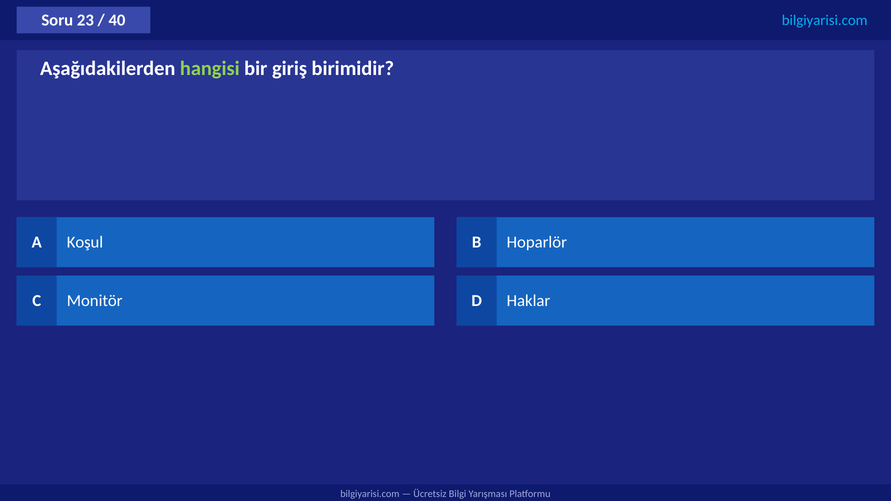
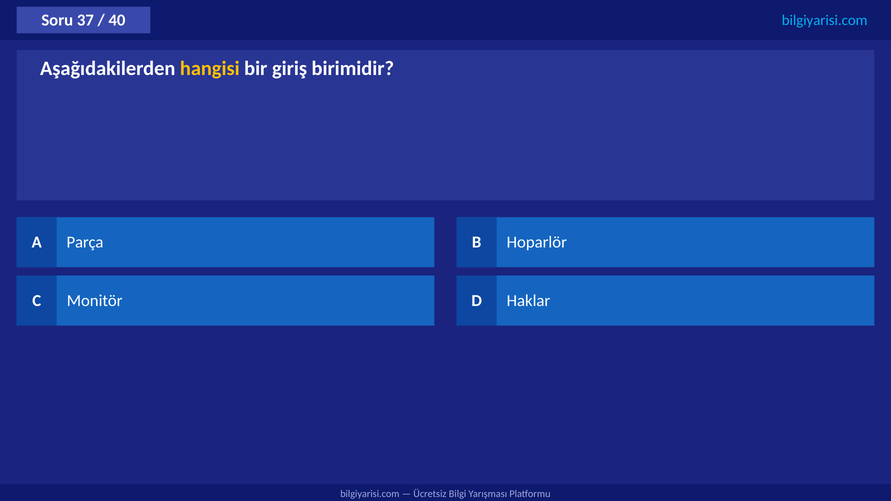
23: 23 -> 37
hangisi colour: light green -> yellow
Koşul: Koşul -> Parça
